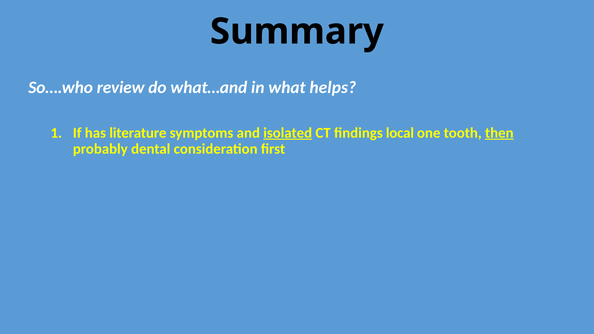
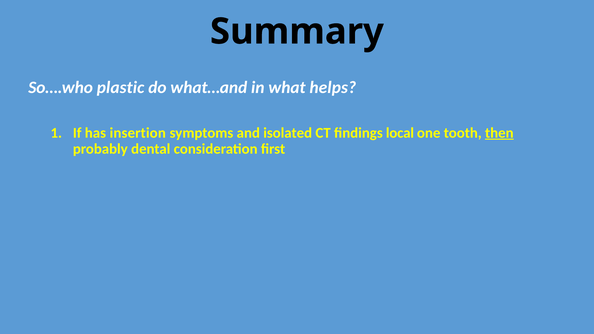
review: review -> plastic
literature: literature -> insertion
isolated underline: present -> none
